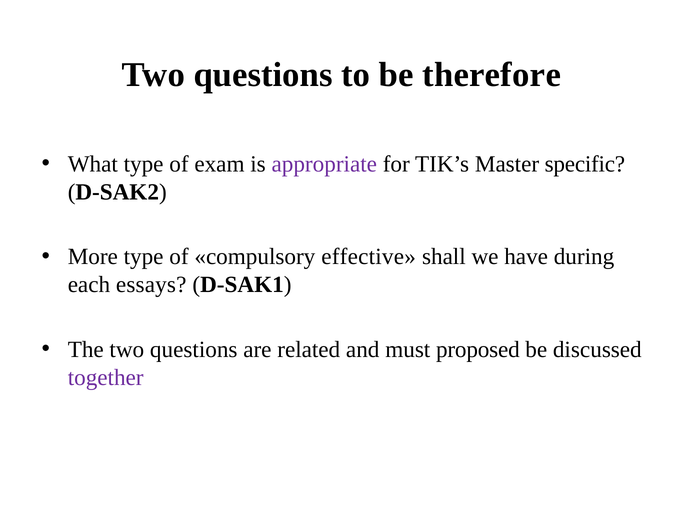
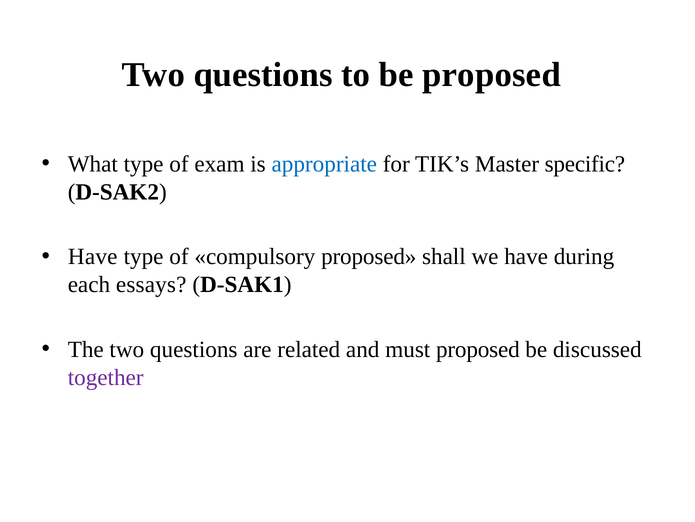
be therefore: therefore -> proposed
appropriate colour: purple -> blue
More at (93, 256): More -> Have
compulsory effective: effective -> proposed
